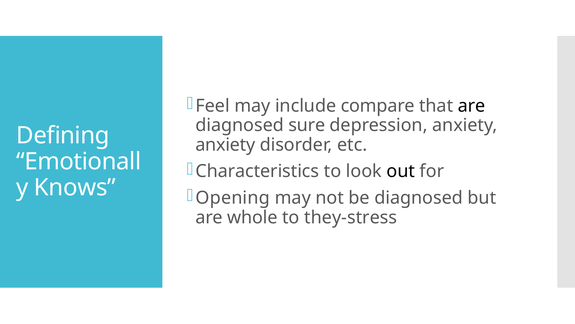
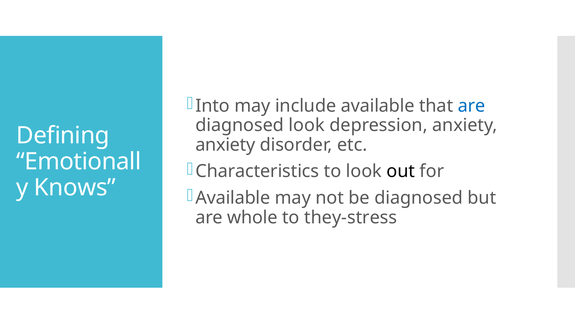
Feel: Feel -> Into
include compare: compare -> available
are at (472, 106) colour: black -> blue
diagnosed sure: sure -> look
Opening at (233, 198): Opening -> Available
